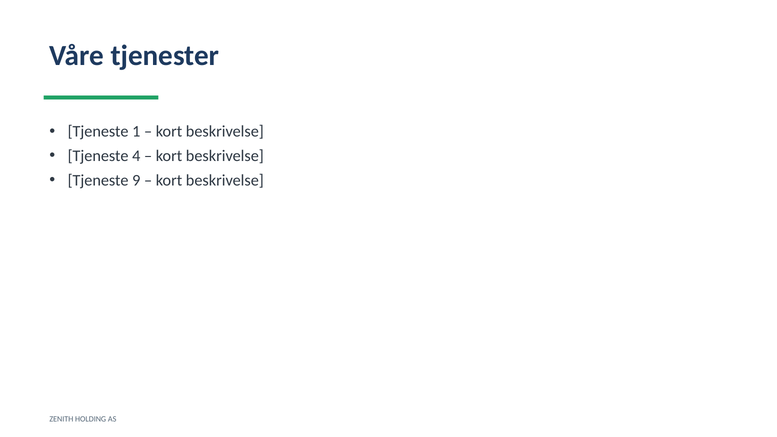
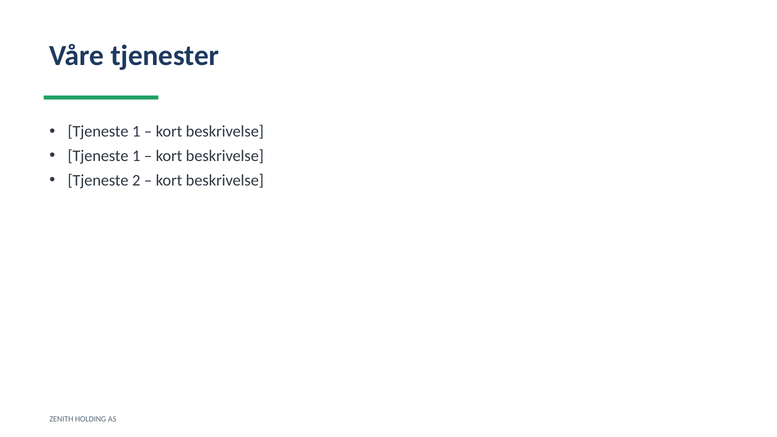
4 at (136, 156): 4 -> 1
9: 9 -> 2
